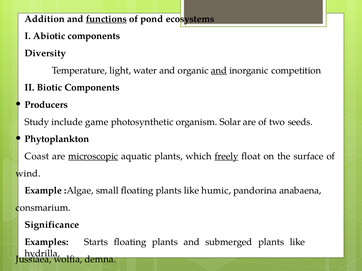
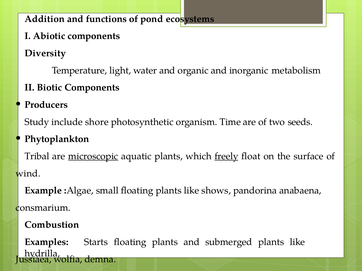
functions underline: present -> none
and at (219, 71) underline: present -> none
competition: competition -> metabolism
game: game -> shore
Solar: Solar -> Time
Coast: Coast -> Tribal
humic: humic -> shows
Significance: Significance -> Combustion
